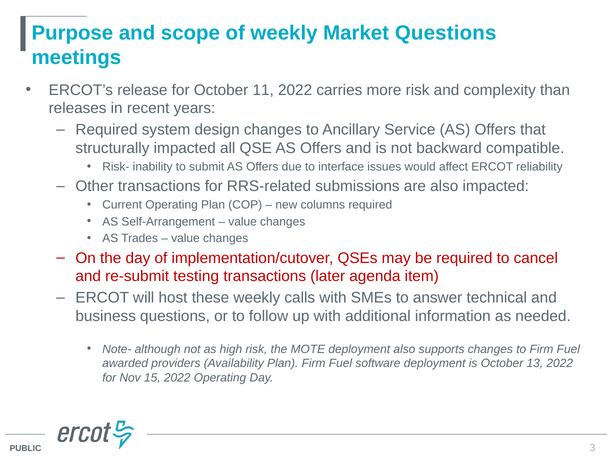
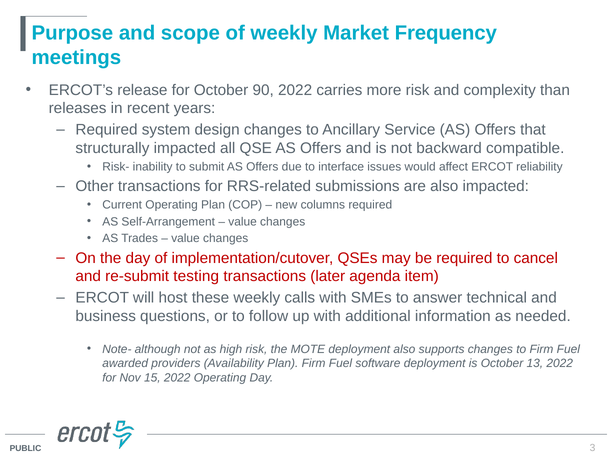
Market Questions: Questions -> Frequency
11: 11 -> 90
